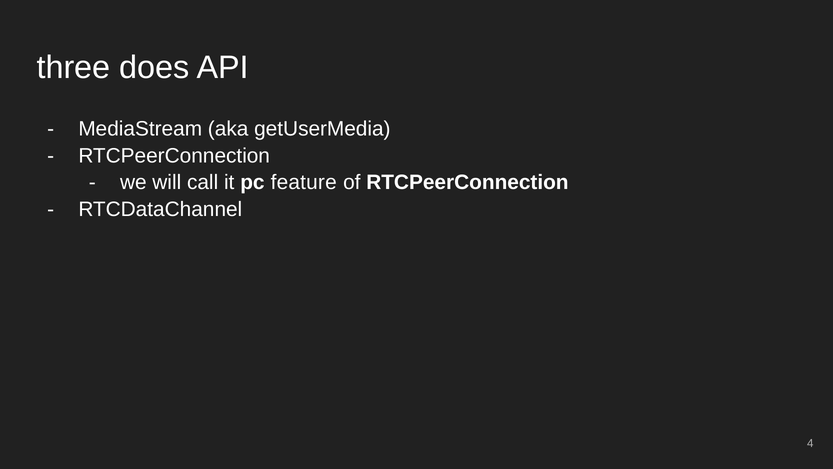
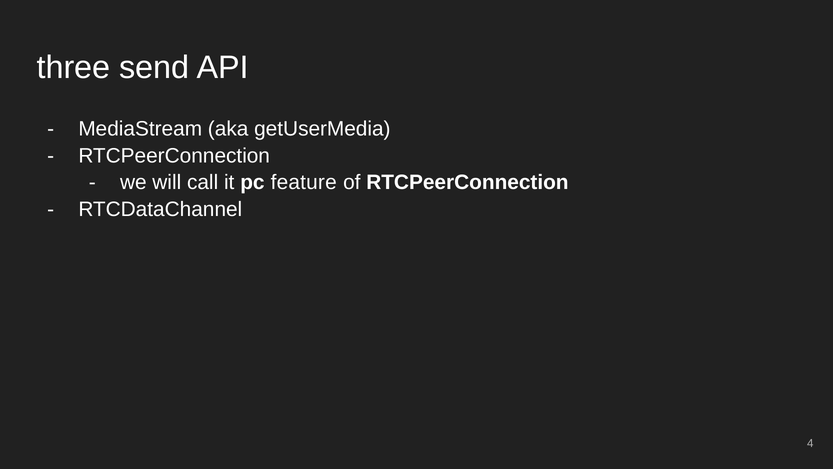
does: does -> send
